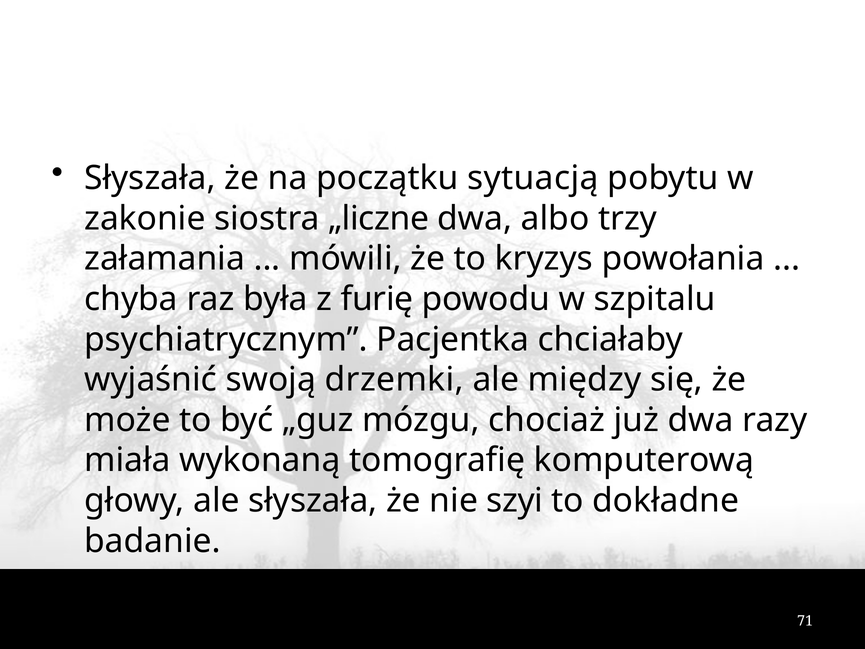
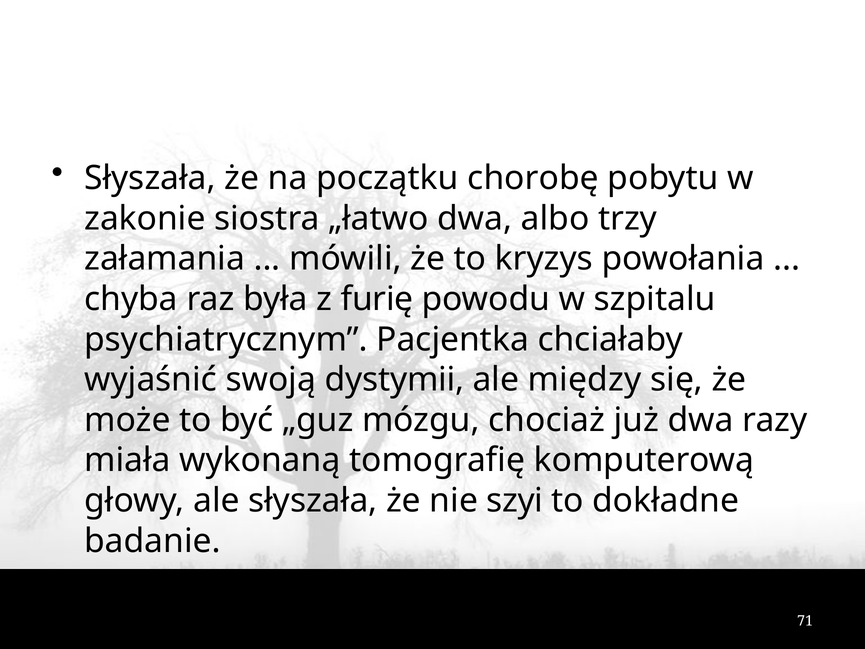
sytuacją: sytuacją -> chorobę
„liczne: „liczne -> „łatwo
drzemki: drzemki -> dystymii
